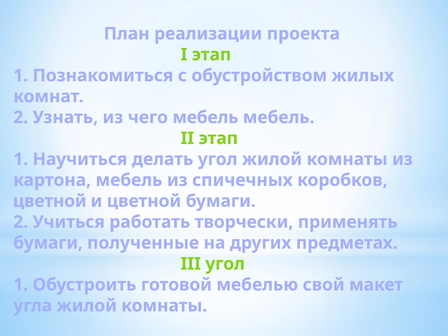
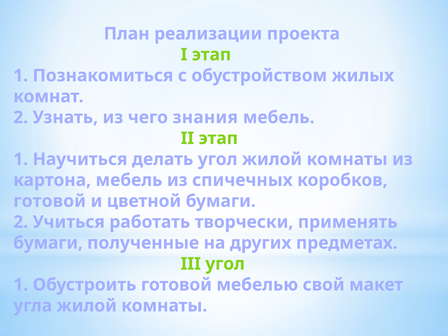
чего мебель: мебель -> знания
цветной at (50, 201): цветной -> готовой
